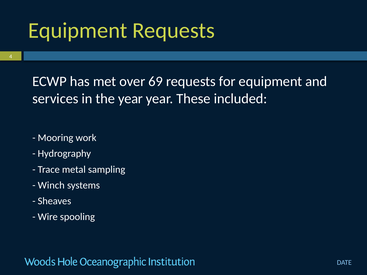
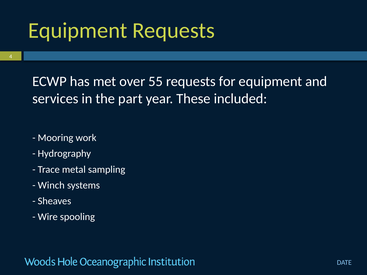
69: 69 -> 55
the year: year -> part
